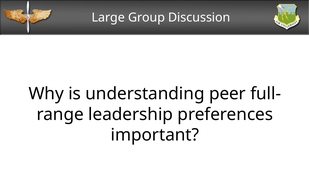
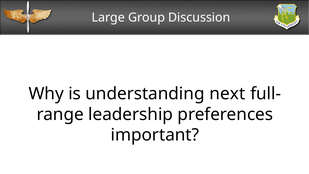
peer: peer -> next
